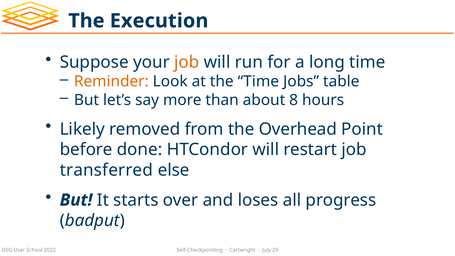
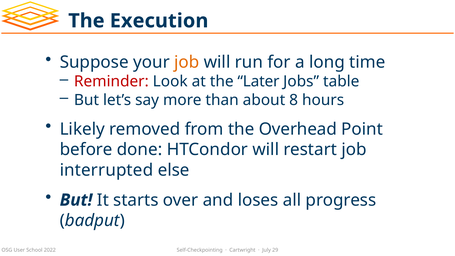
Reminder colour: orange -> red
the Time: Time -> Later
transferred: transferred -> interrupted
